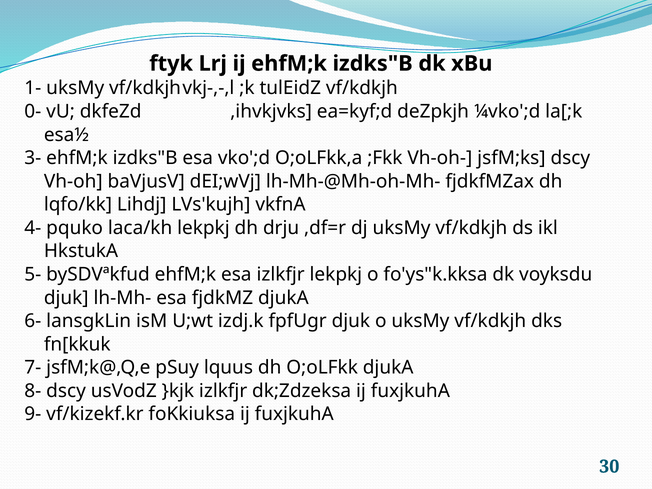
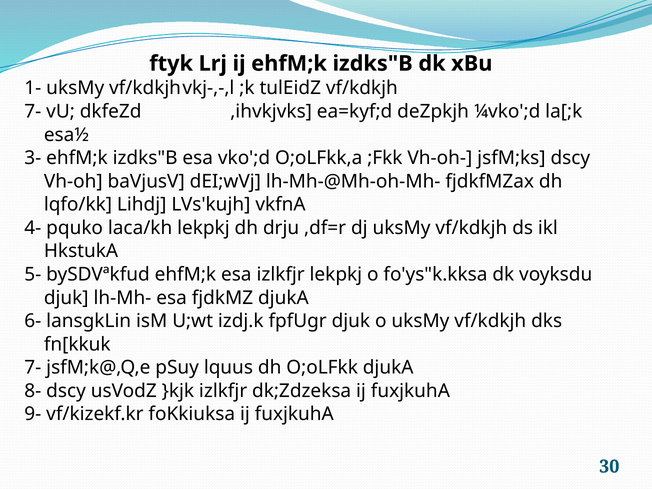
0- at (33, 111): 0- -> 7-
